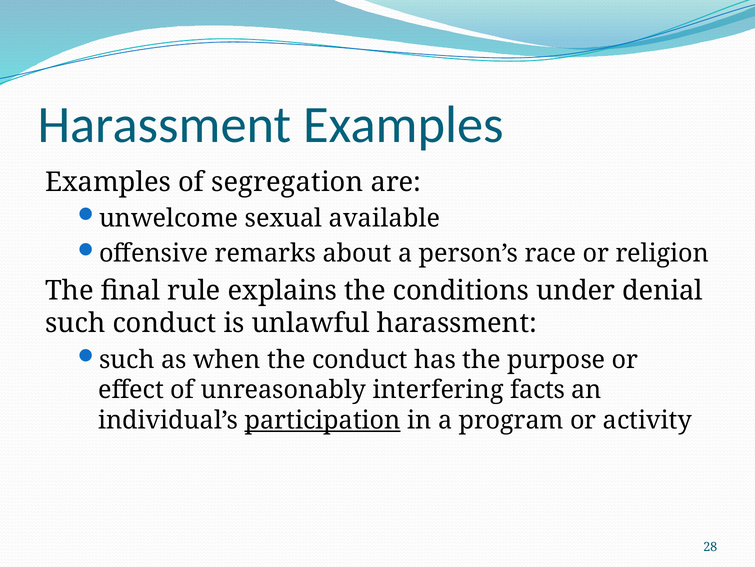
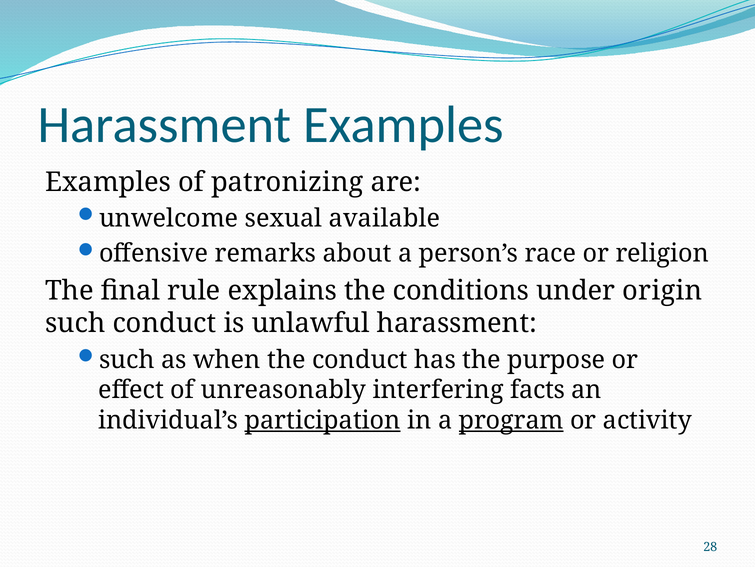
segregation: segregation -> patronizing
denial: denial -> origin
program underline: none -> present
